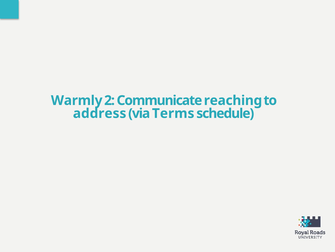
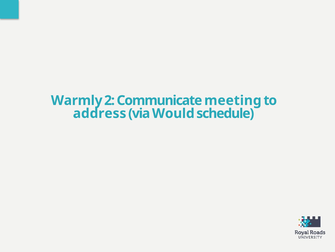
reaching: reaching -> meeting
Terms: Terms -> Would
